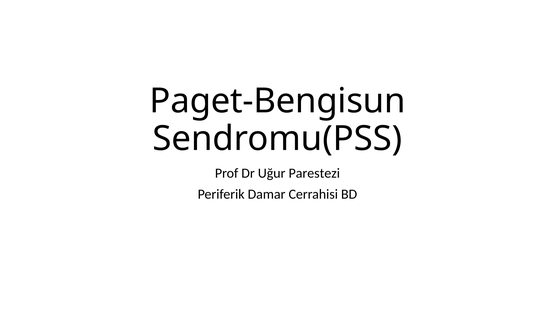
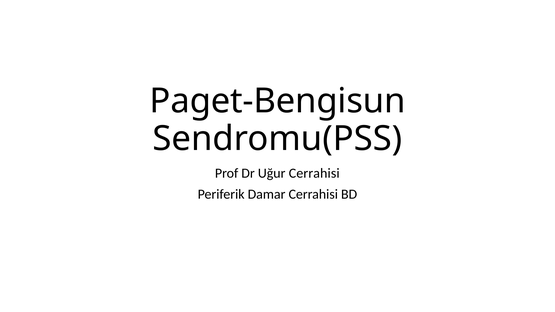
Uğur Parestezi: Parestezi -> Cerrahisi
